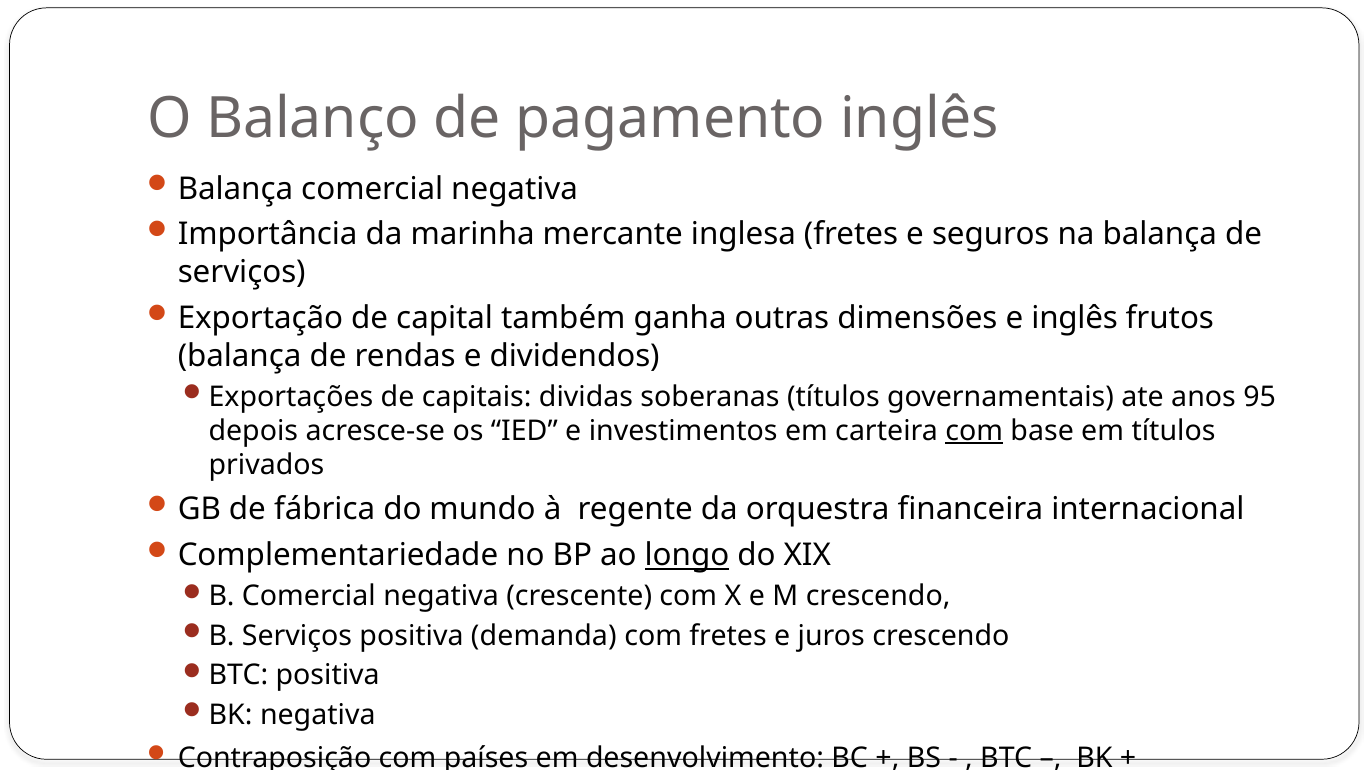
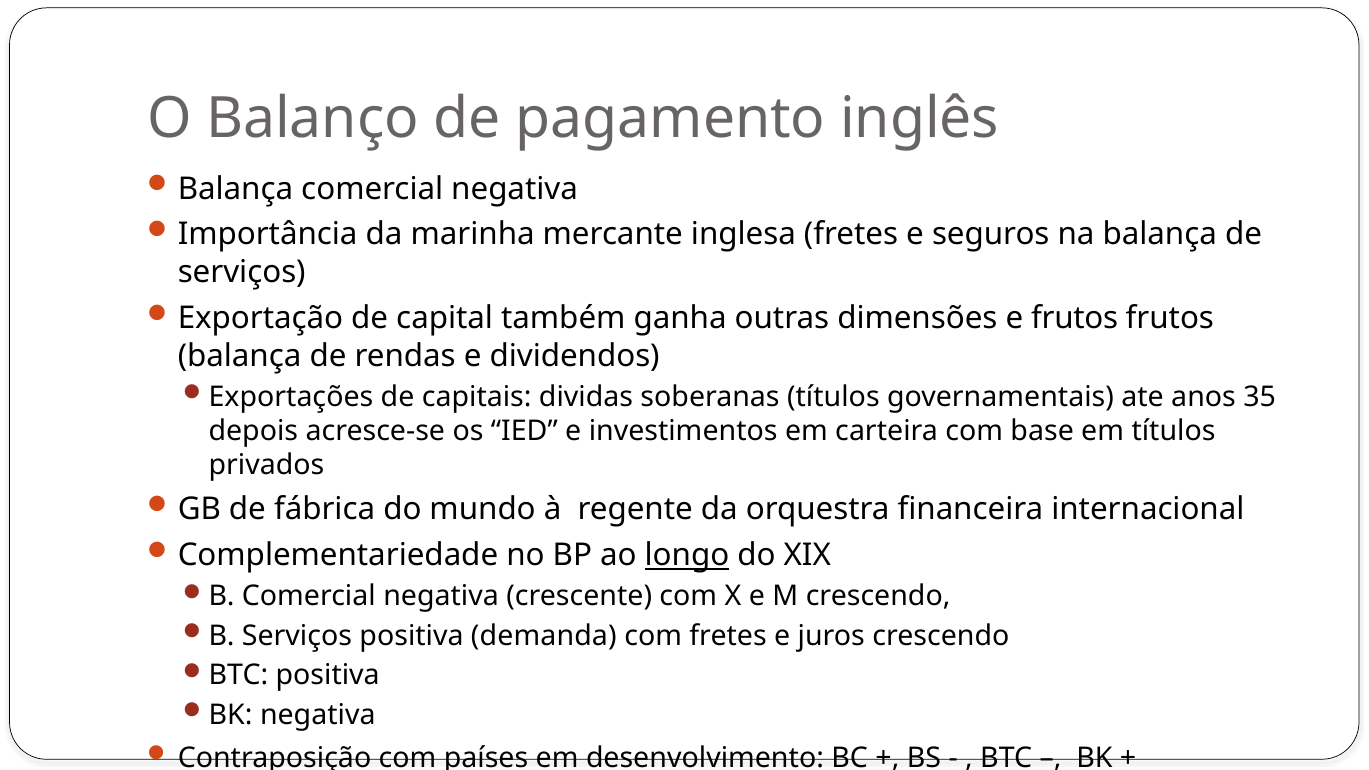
e inglês: inglês -> frutos
95: 95 -> 35
com at (974, 431) underline: present -> none
